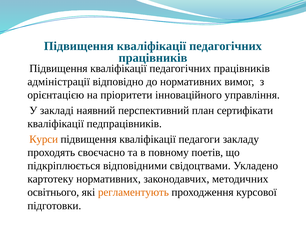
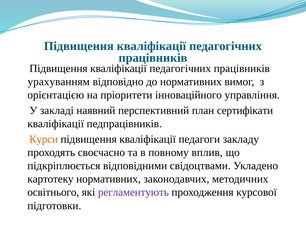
адміністрації: адміністрації -> урахуванням
поетів: поетів -> вплив
регламентують colour: orange -> purple
